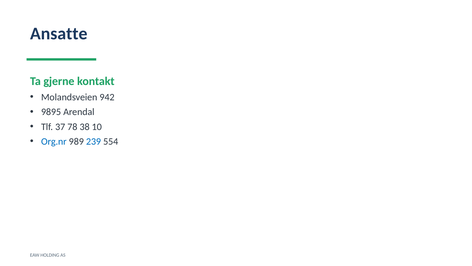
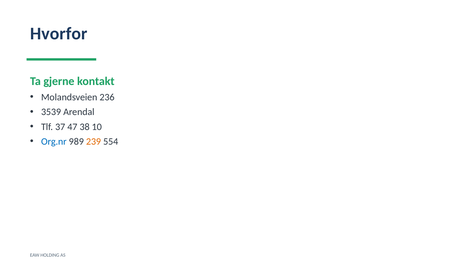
Ansatte: Ansatte -> Hvorfor
942: 942 -> 236
9895: 9895 -> 3539
78: 78 -> 47
239 colour: blue -> orange
